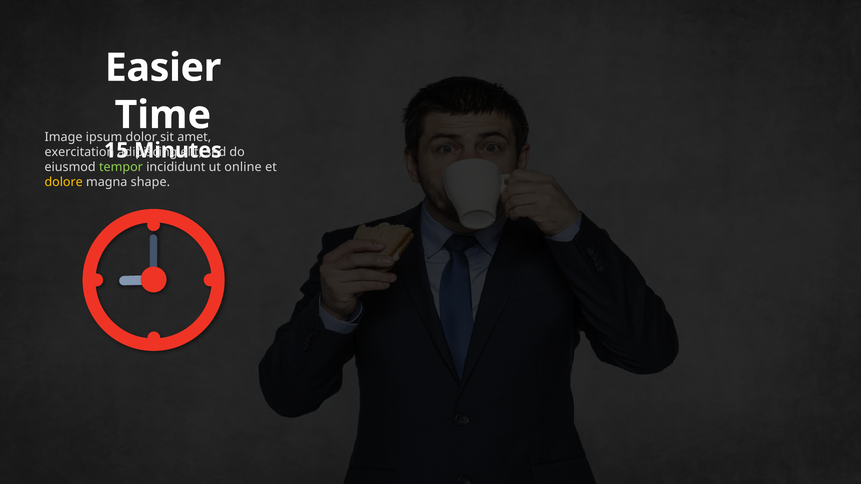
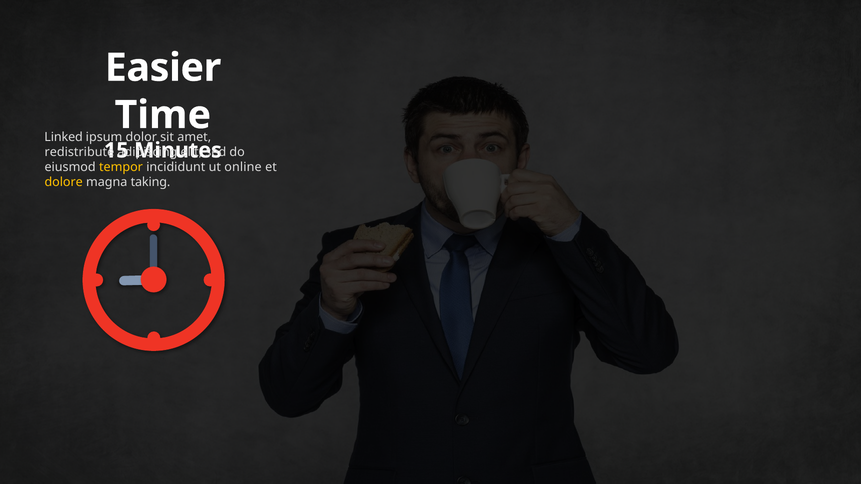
Image: Image -> Linked
exercitation: exercitation -> redistribute
tempor colour: light green -> yellow
shape: shape -> taking
